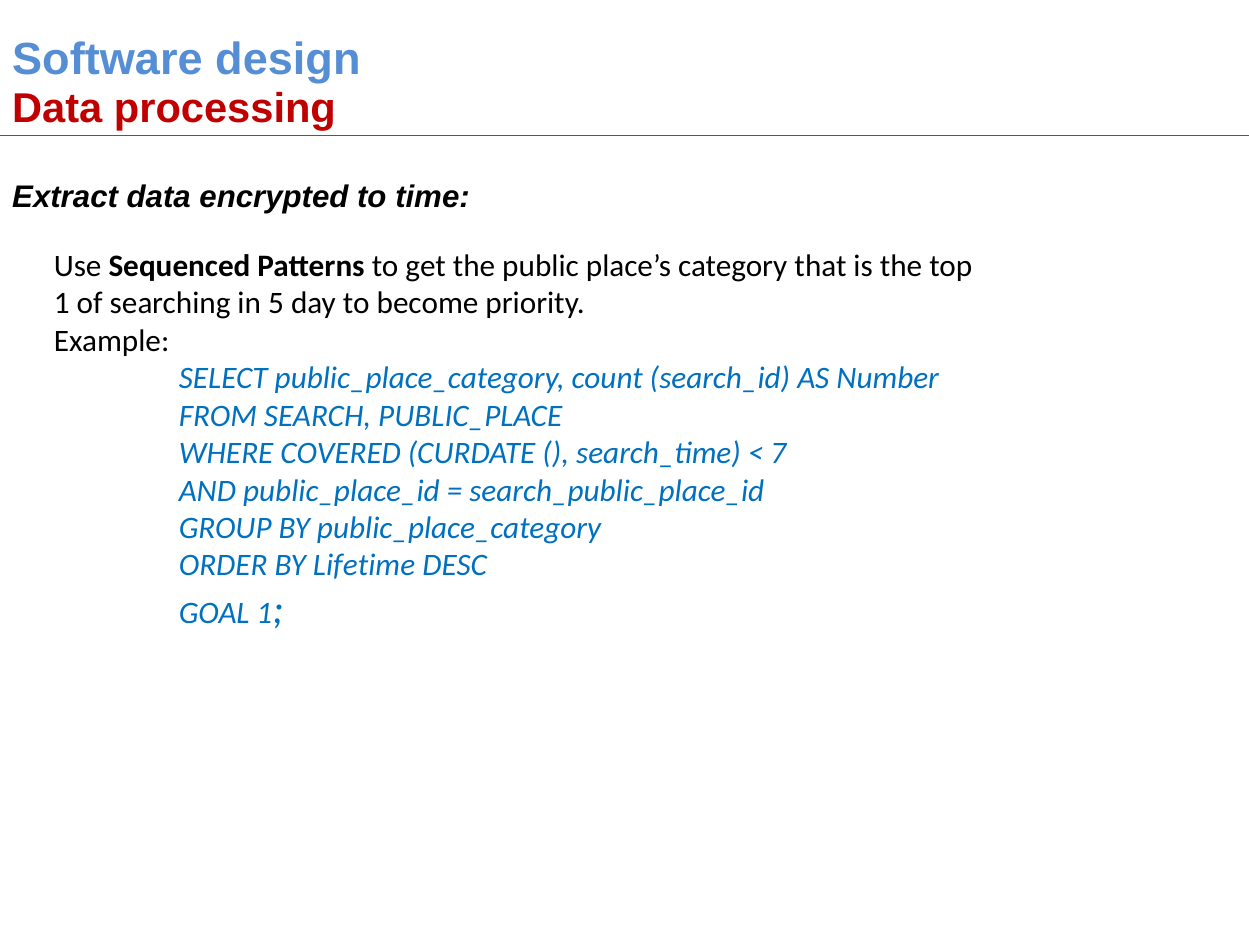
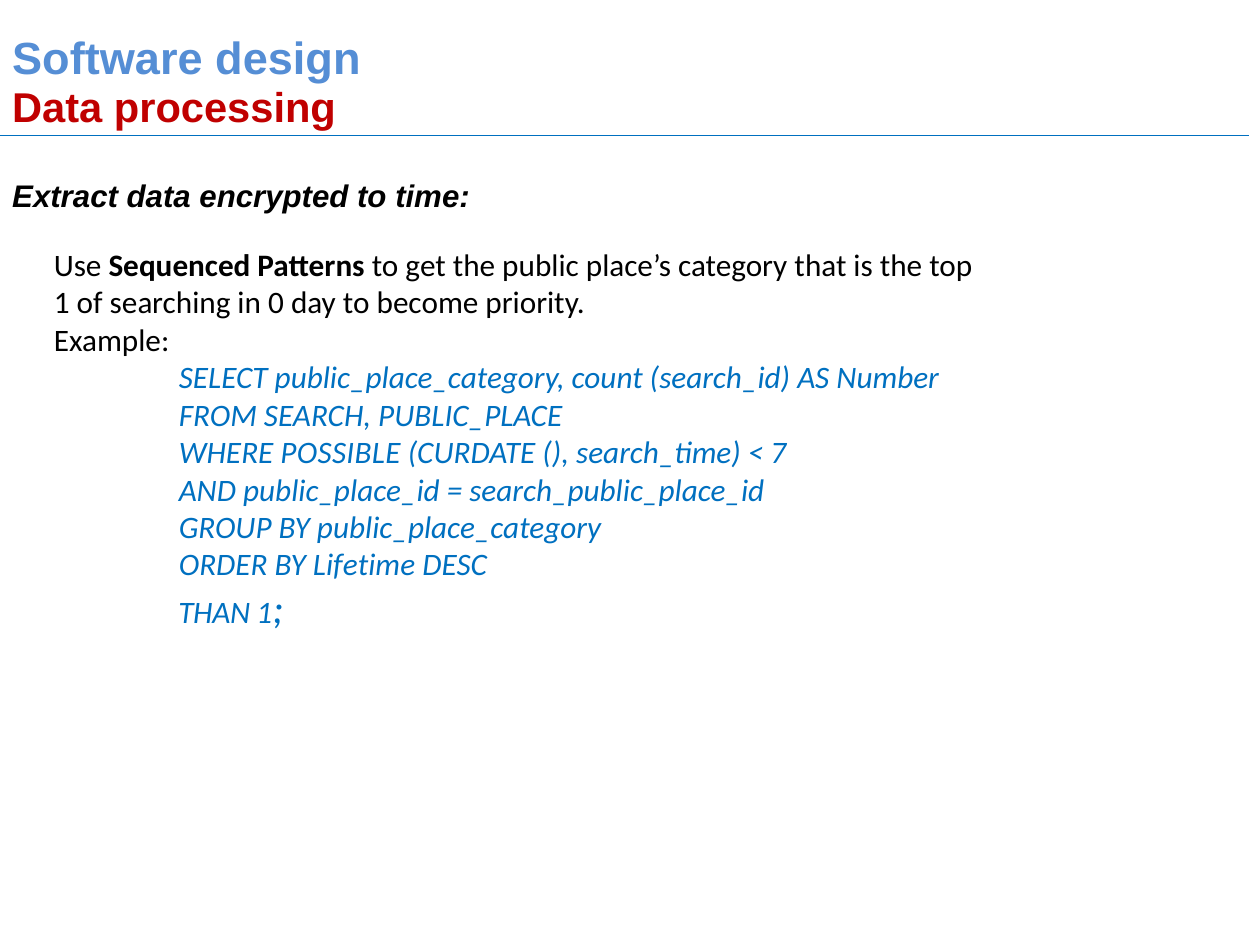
5: 5 -> 0
COVERED: COVERED -> POSSIBLE
GOAL: GOAL -> THAN
